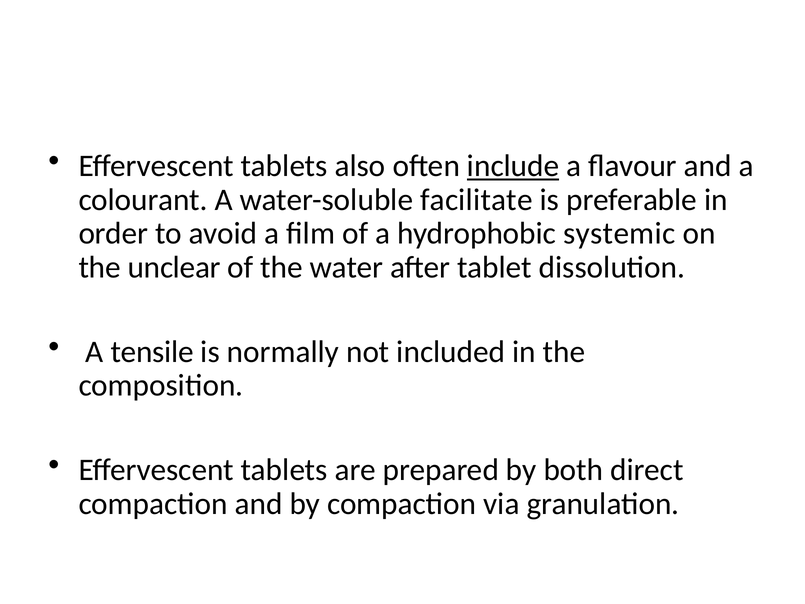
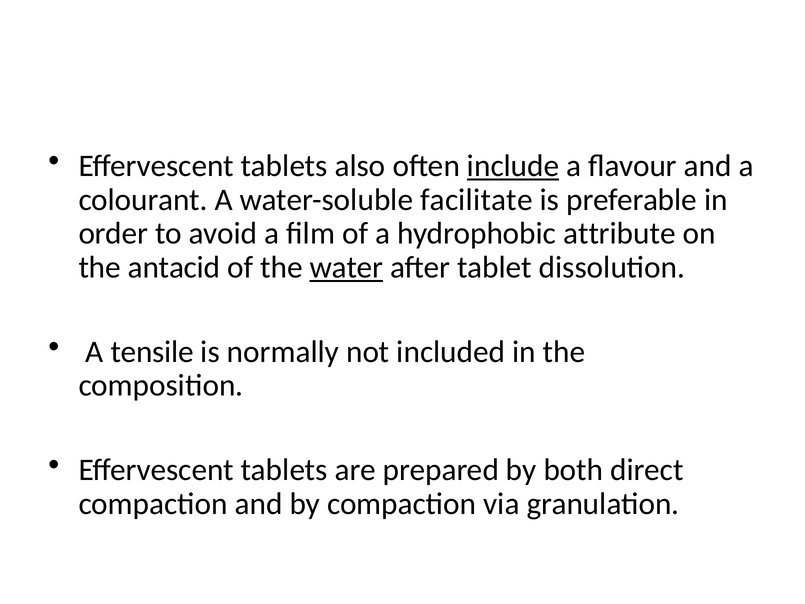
systemic: systemic -> attribute
unclear: unclear -> antacid
water underline: none -> present
